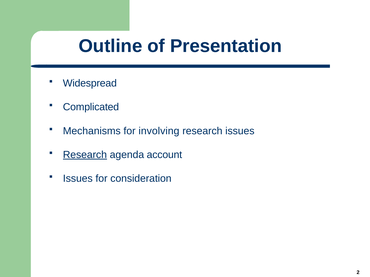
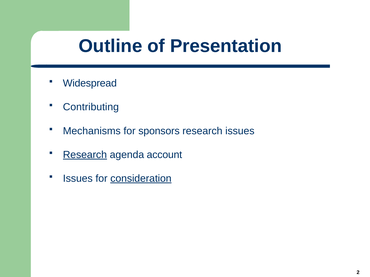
Complicated: Complicated -> Contributing
involving: involving -> sponsors
consideration underline: none -> present
